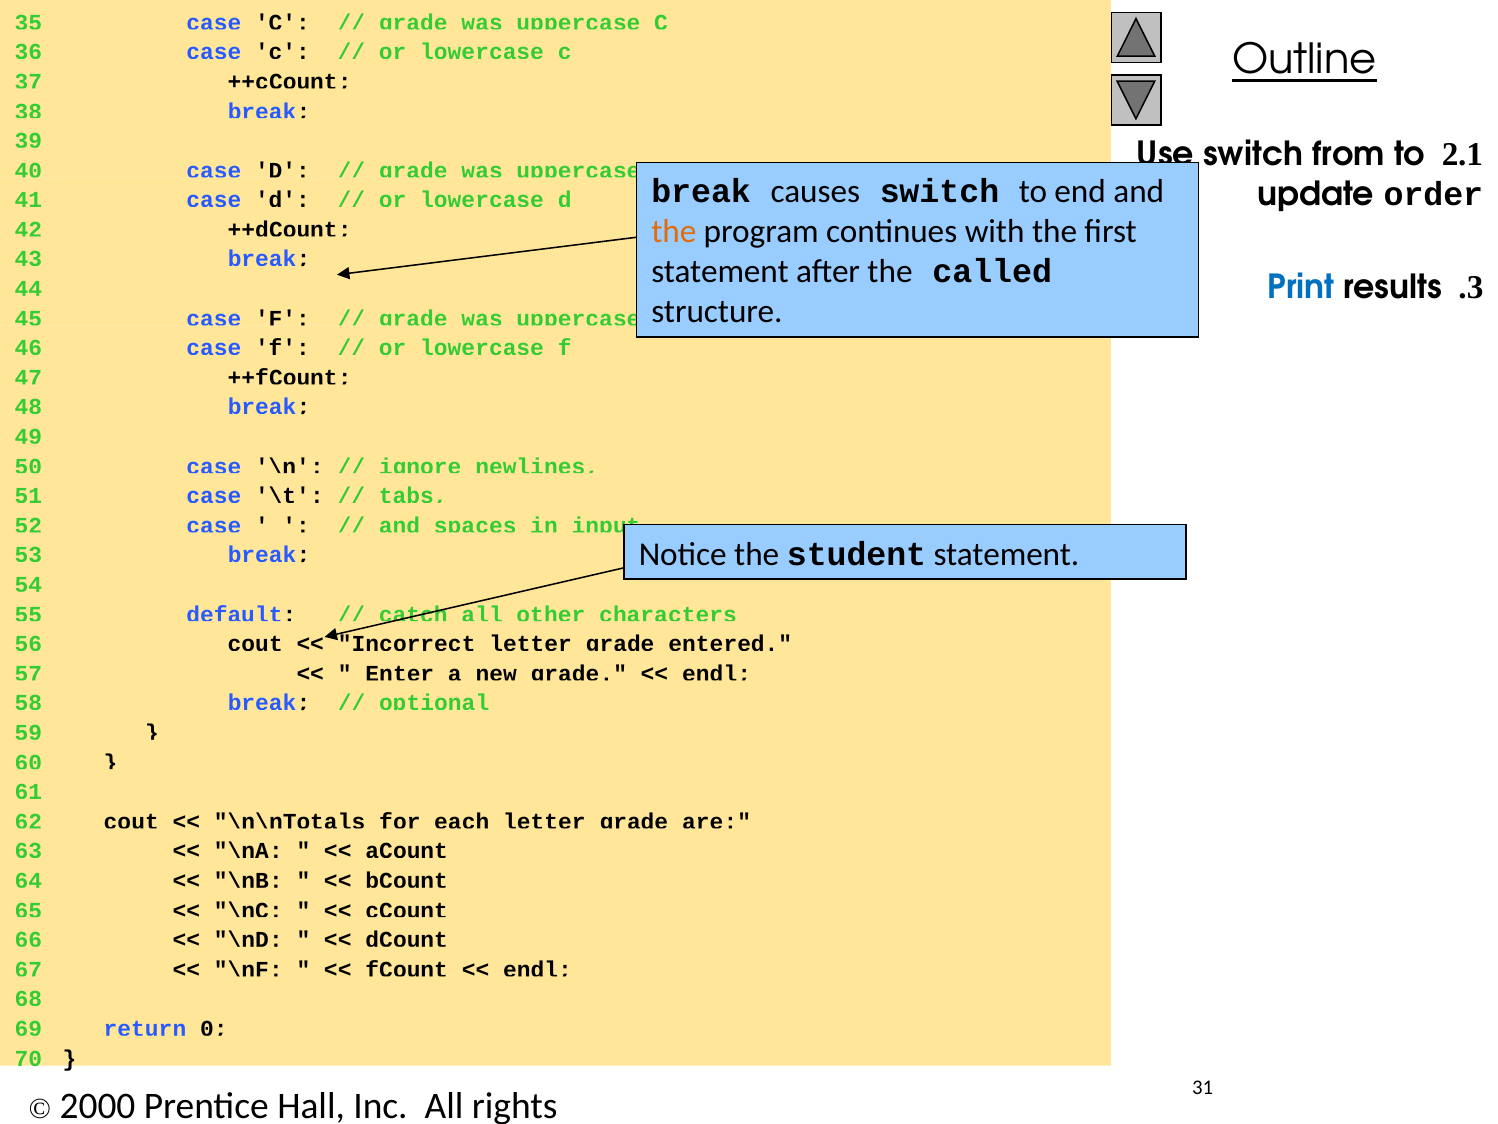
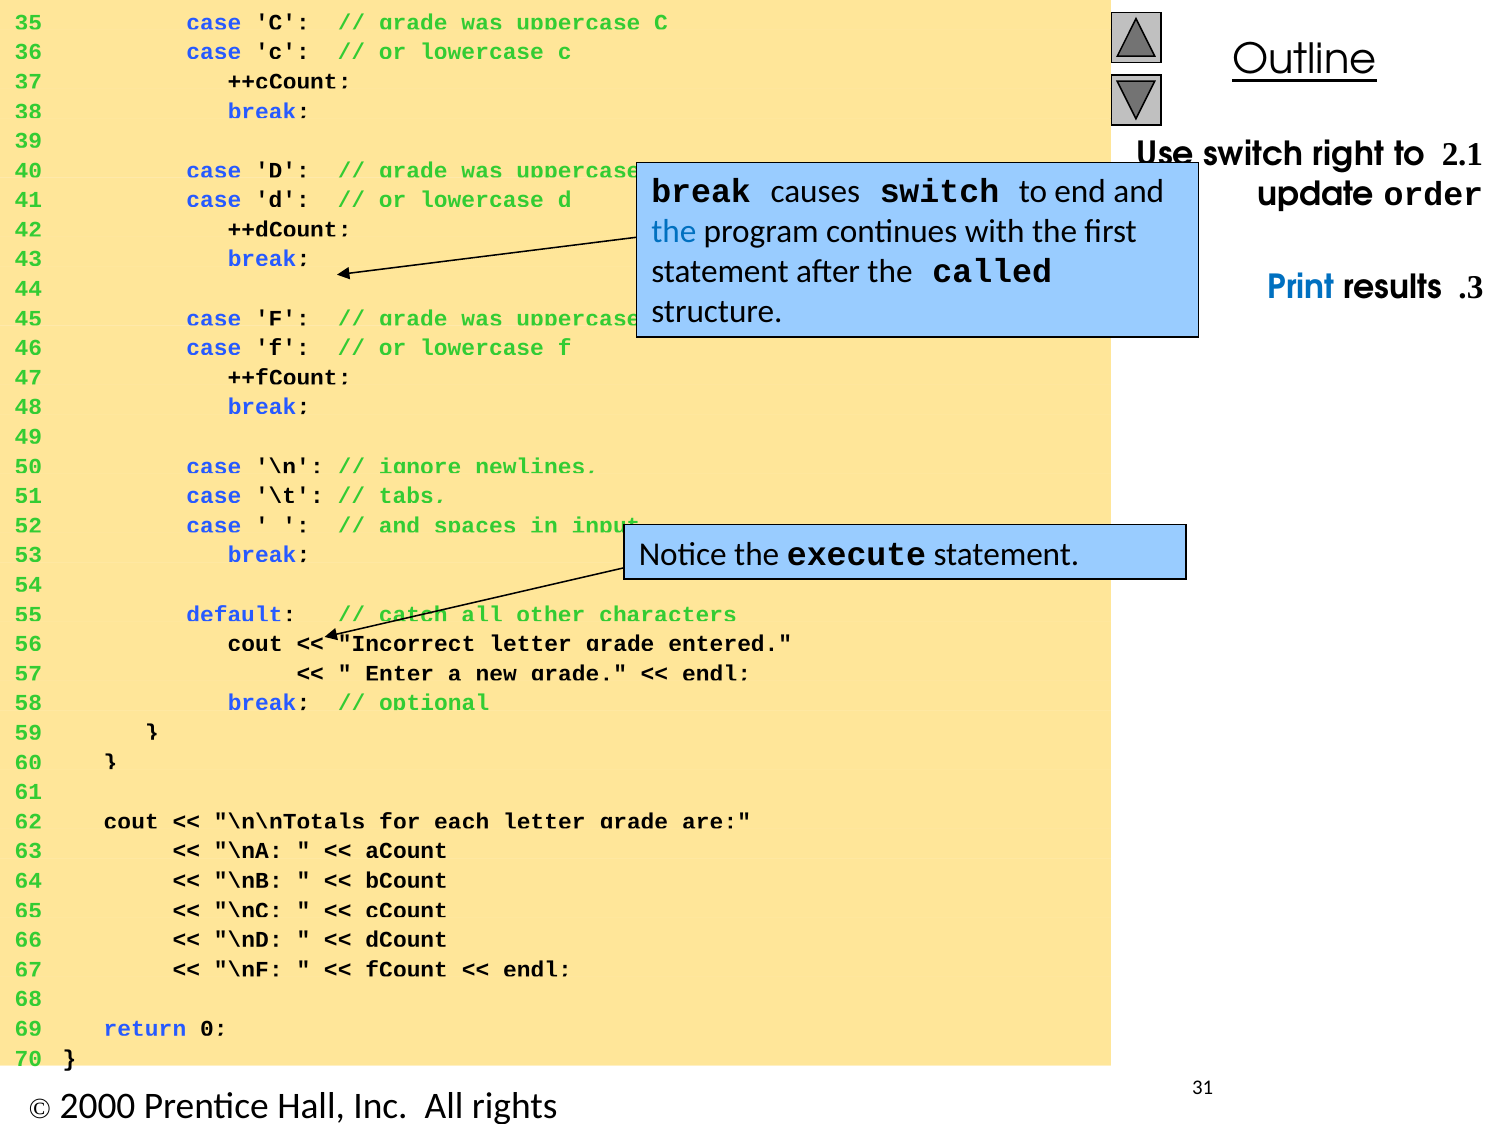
from: from -> right
the at (674, 232) colour: orange -> blue
student: student -> execute
